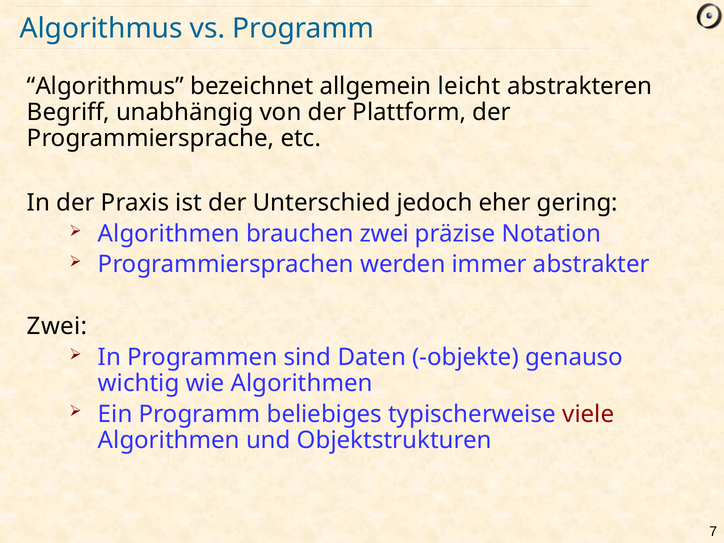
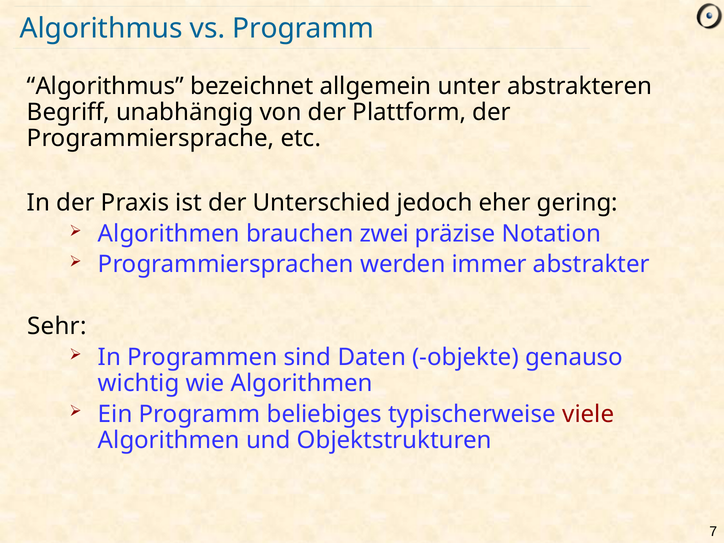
leicht: leicht -> unter
Zwei at (57, 326): Zwei -> Sehr
